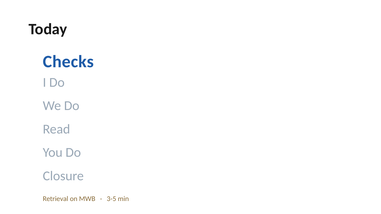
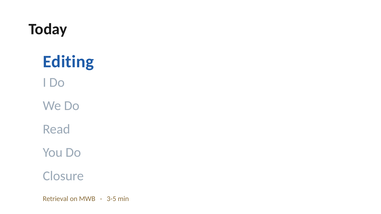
Checks: Checks -> Editing
